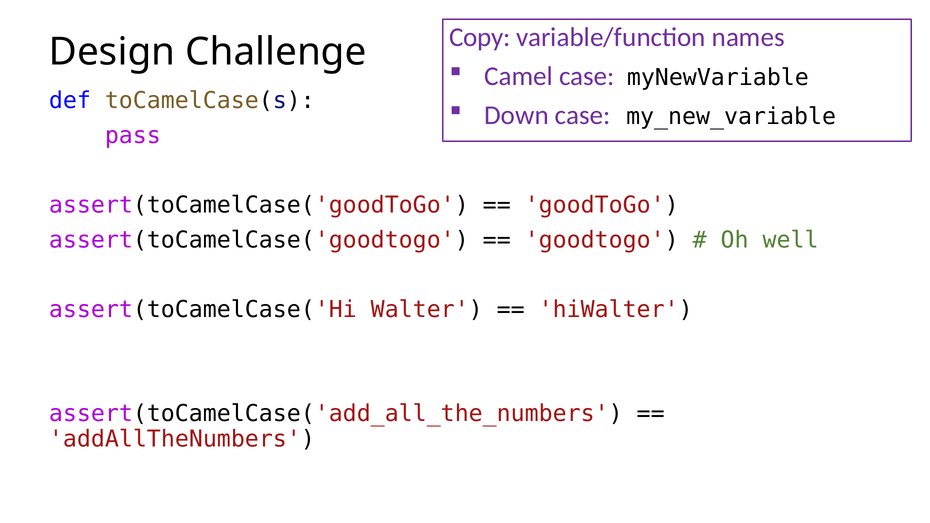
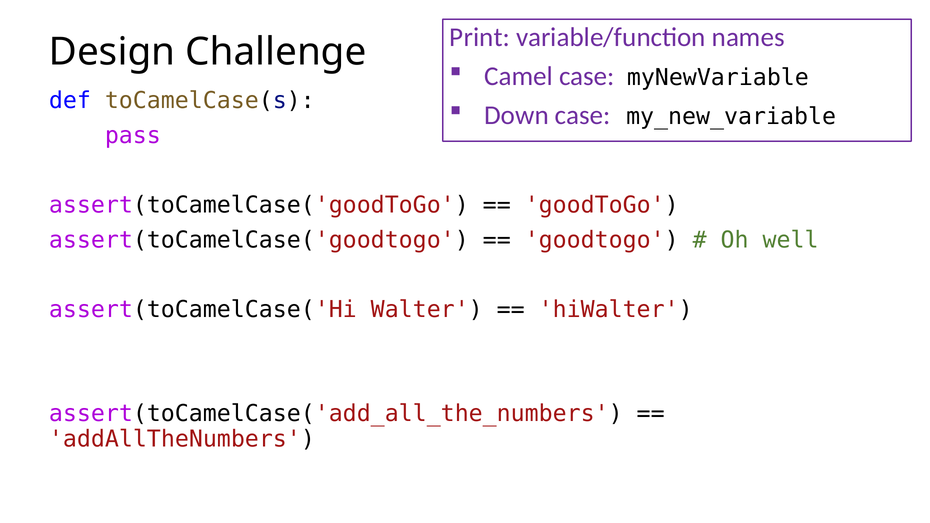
Copy: Copy -> Print
